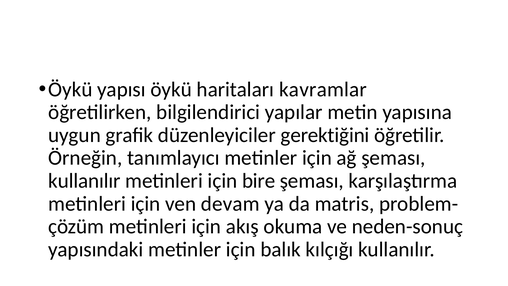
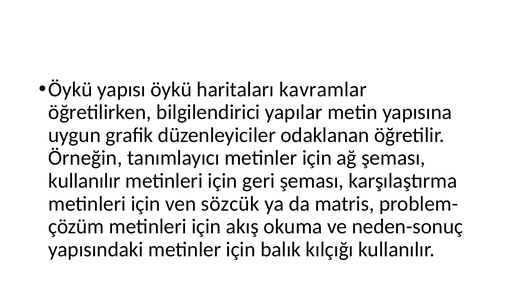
gerektiğini: gerektiğini -> odaklanan
bire: bire -> geri
devam: devam -> sözcük
